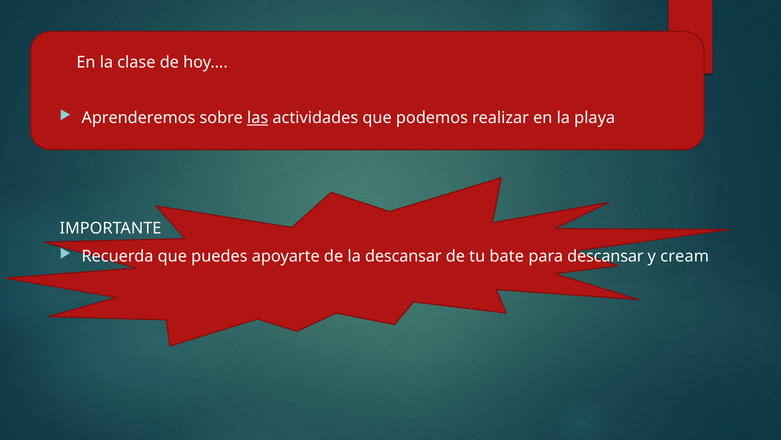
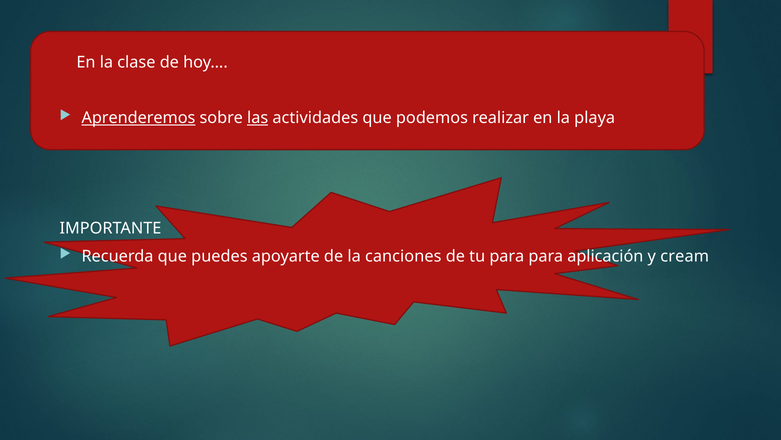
Aprenderemos underline: none -> present
la descansar: descansar -> canciones
tu bate: bate -> para
para descansar: descansar -> aplicación
